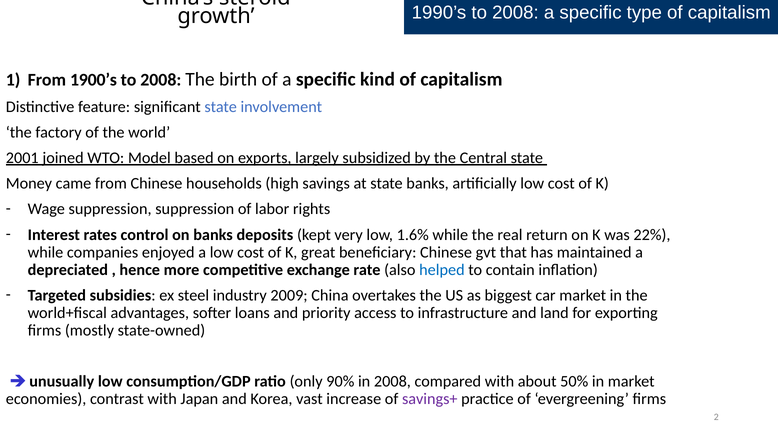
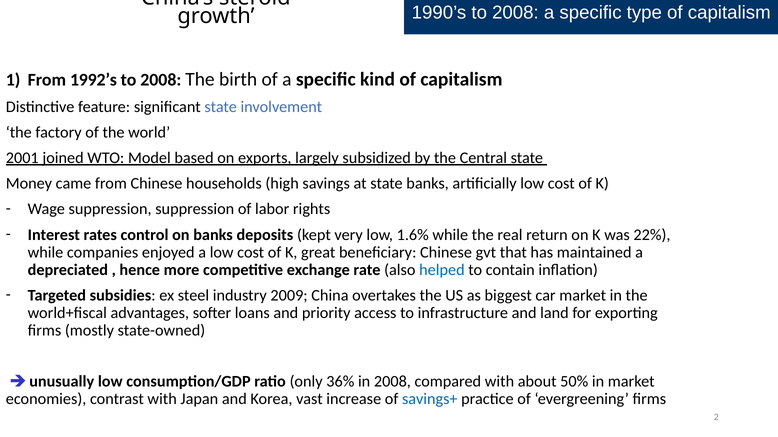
1900’s: 1900’s -> 1992’s
90%: 90% -> 36%
savings+ colour: purple -> blue
